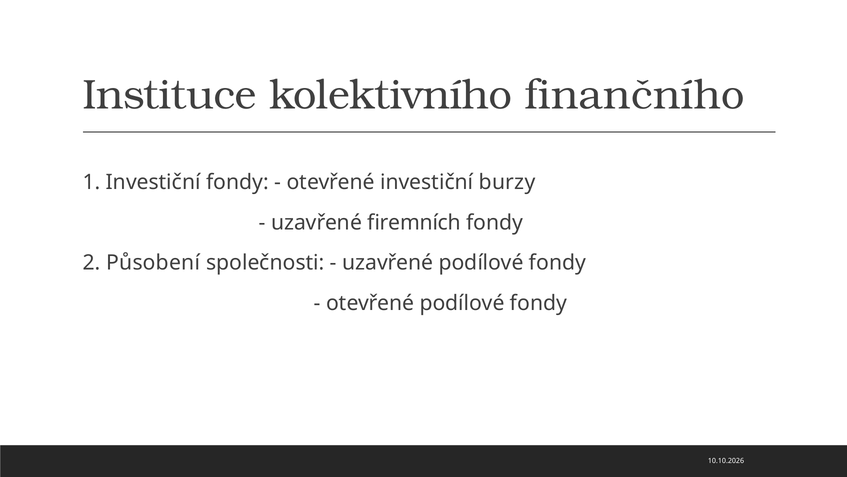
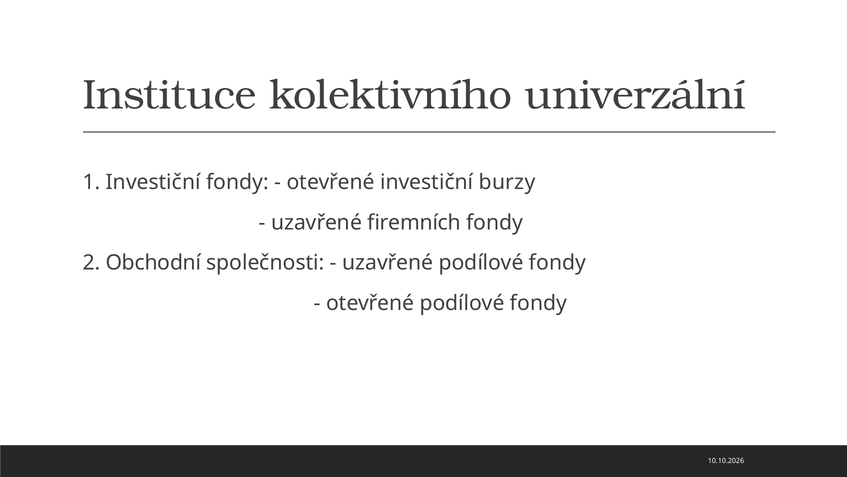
finančního: finančního -> univerzální
Působení: Působení -> Obchodní
